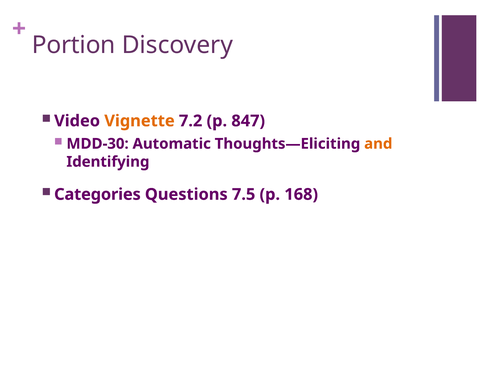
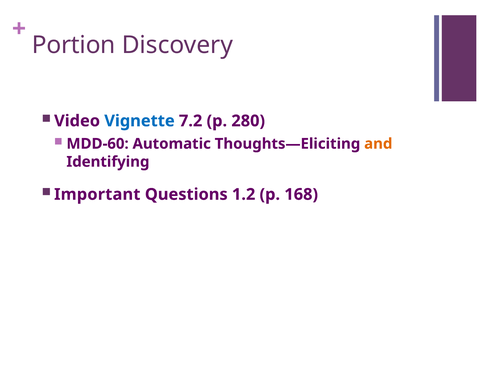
Vignette colour: orange -> blue
847: 847 -> 280
MDD-30: MDD-30 -> MDD-60
Categories: Categories -> Important
7.5: 7.5 -> 1.2
